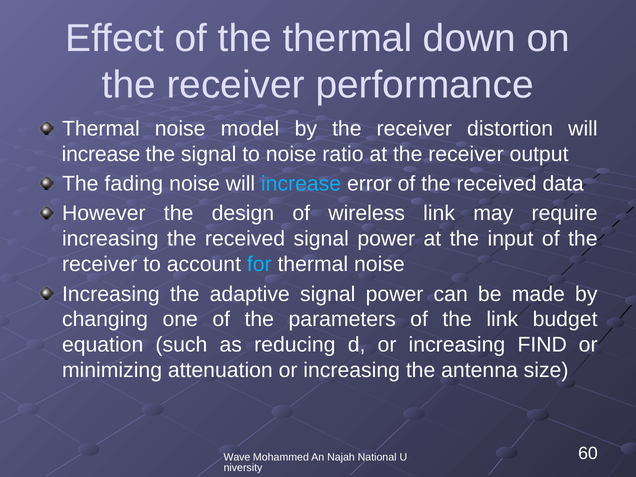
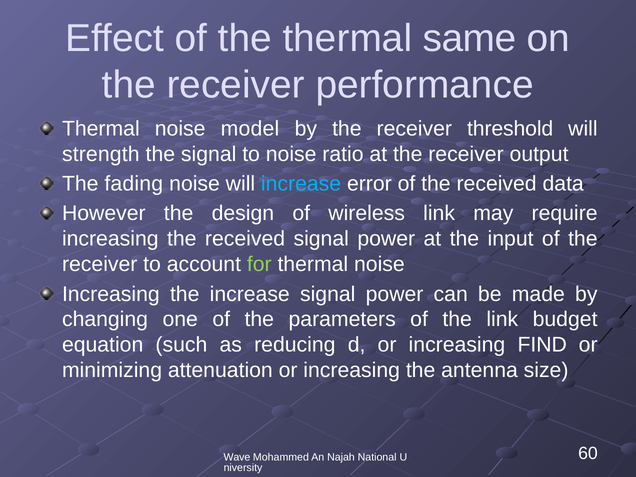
down: down -> same
distortion: distortion -> threshold
increase at (101, 154): increase -> strength
for colour: light blue -> light green
the adaptive: adaptive -> increase
